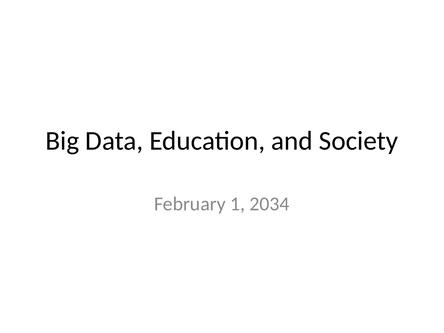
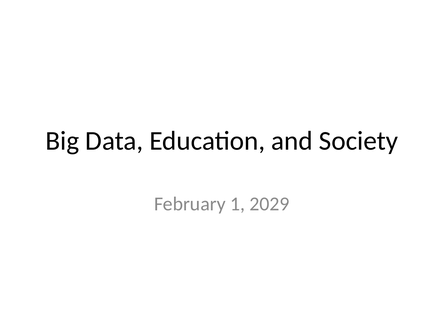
2034: 2034 -> 2029
